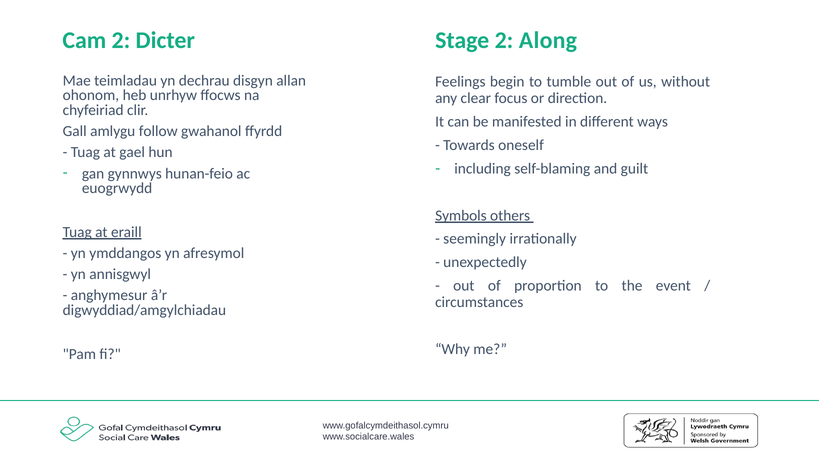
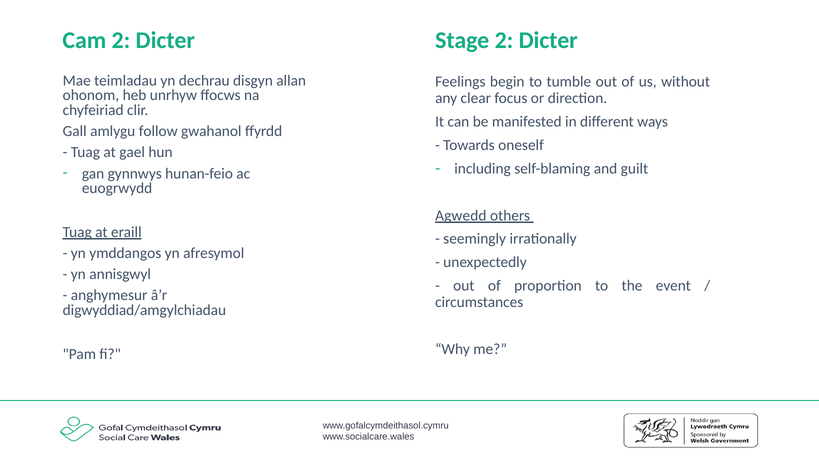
Stage 2 Along: Along -> Dicter
Symbols: Symbols -> Agwedd
